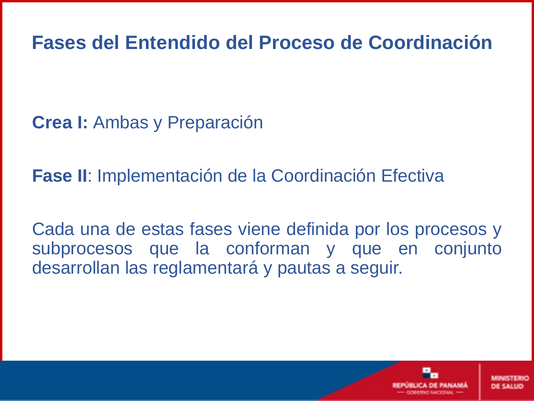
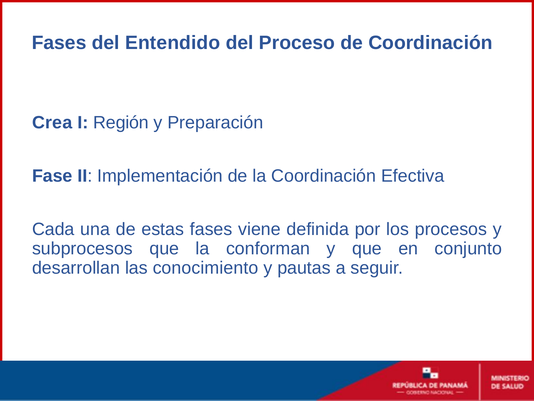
Ambas: Ambas -> Región
reglamentará: reglamentará -> conocimiento
